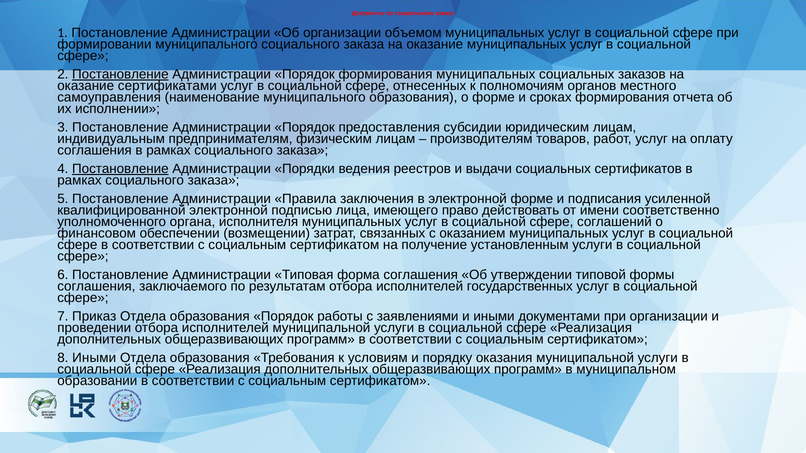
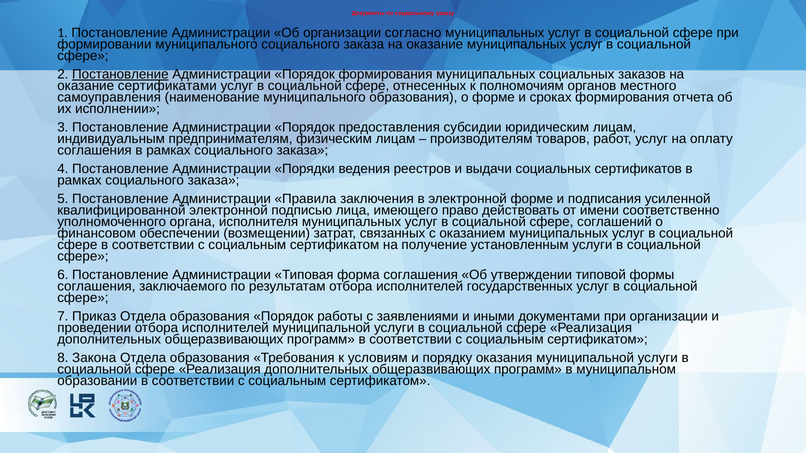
объемом: объемом -> согласно
Постановление at (120, 169) underline: present -> none
8 Иными: Иными -> Закона
